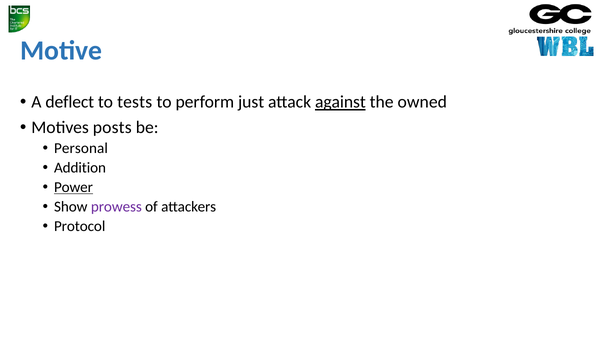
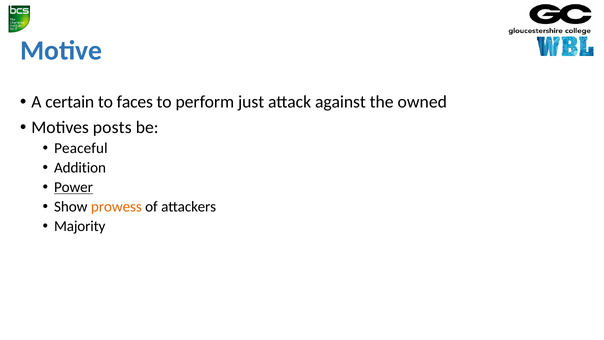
deflect: deflect -> certain
tests: tests -> faces
against underline: present -> none
Personal: Personal -> Peaceful
prowess colour: purple -> orange
Protocol: Protocol -> Majority
